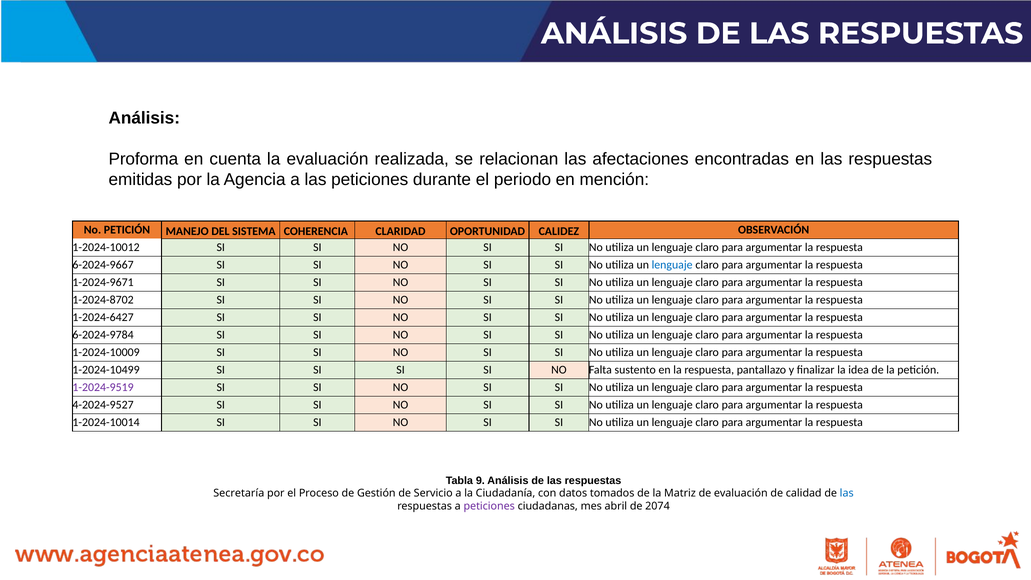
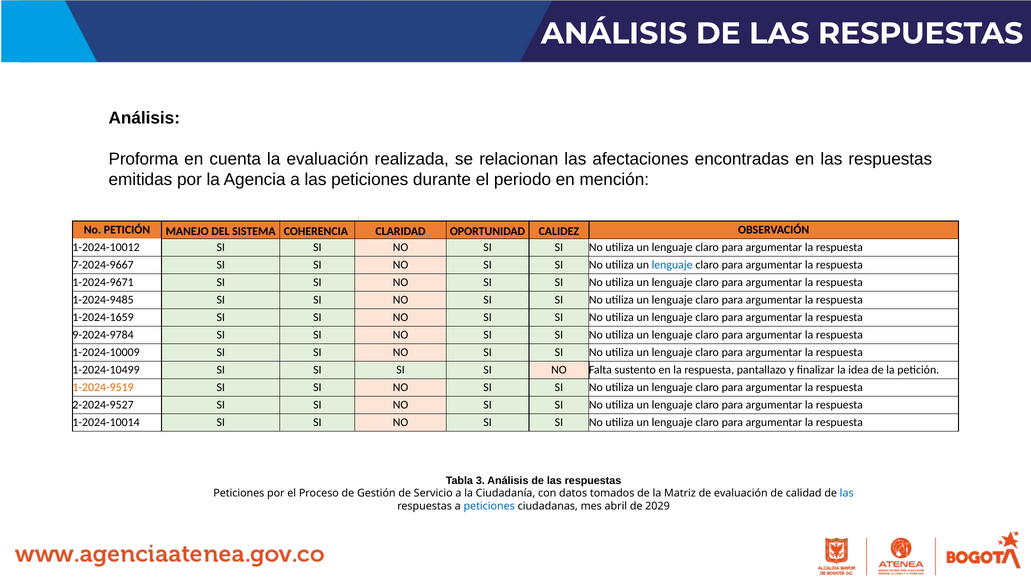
6-2024-9667: 6-2024-9667 -> 7-2024-9667
1-2024-8702: 1-2024-8702 -> 1-2024-9485
1-2024-6427: 1-2024-6427 -> 1-2024-1659
6-2024-9784: 6-2024-9784 -> 9-2024-9784
1-2024-9519 colour: purple -> orange
4-2024-9527: 4-2024-9527 -> 2-2024-9527
9: 9 -> 3
Secretaría at (239, 493): Secretaría -> Peticiones
peticiones at (489, 506) colour: purple -> blue
2074: 2074 -> 2029
